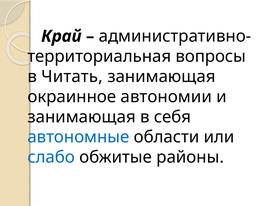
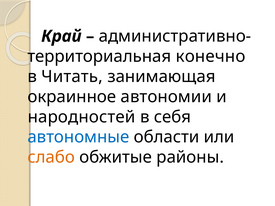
вопросы: вопросы -> конечно
занимающая at (82, 117): занимающая -> народностей
слабо colour: blue -> orange
